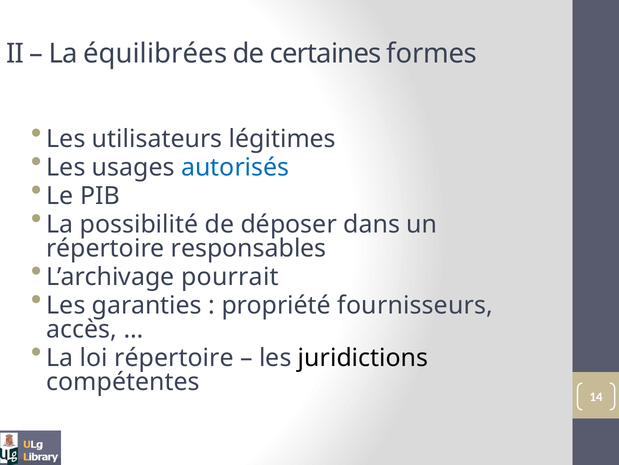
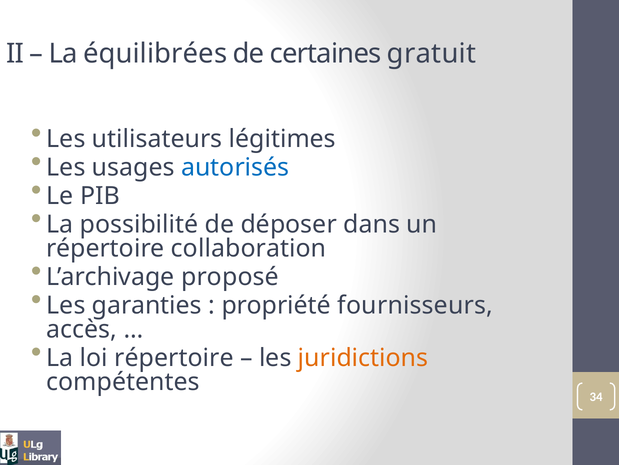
formes: formes -> gratuit
responsables: responsables -> collaboration
pourrait: pourrait -> proposé
juridictions colour: black -> orange
14: 14 -> 34
